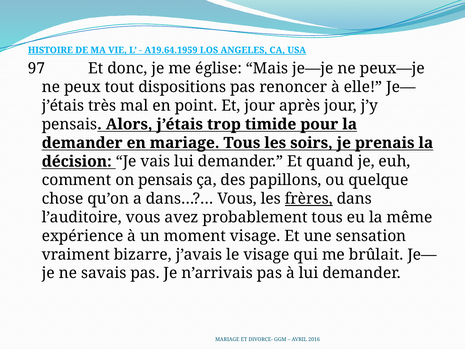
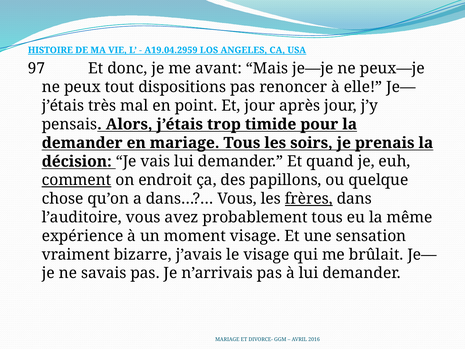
A19.64.1959: A19.64.1959 -> A19.04.2959
église: église -> avant
comment underline: none -> present
on pensais: pensais -> endroit
